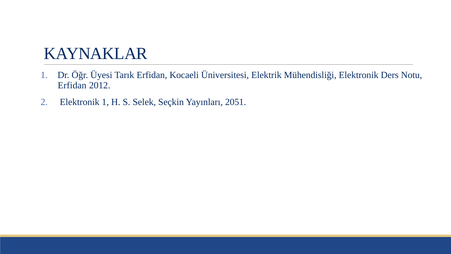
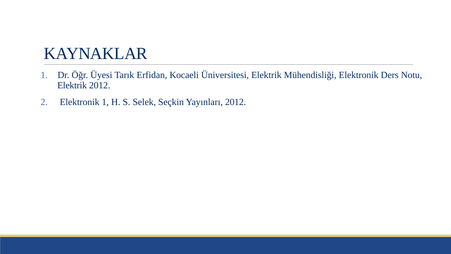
Erfidan at (72, 85): Erfidan -> Elektrik
Yayınları 2051: 2051 -> 2012
